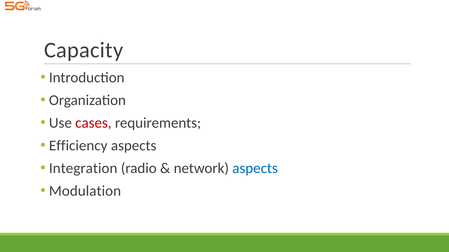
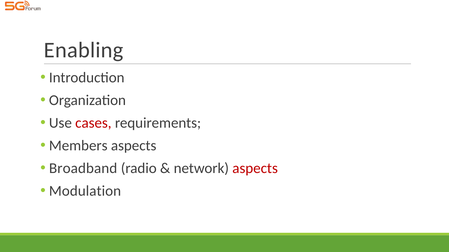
Capacity: Capacity -> Enabling
Efficiency: Efficiency -> Members
Integration: Integration -> Broadband
aspects at (255, 169) colour: blue -> red
